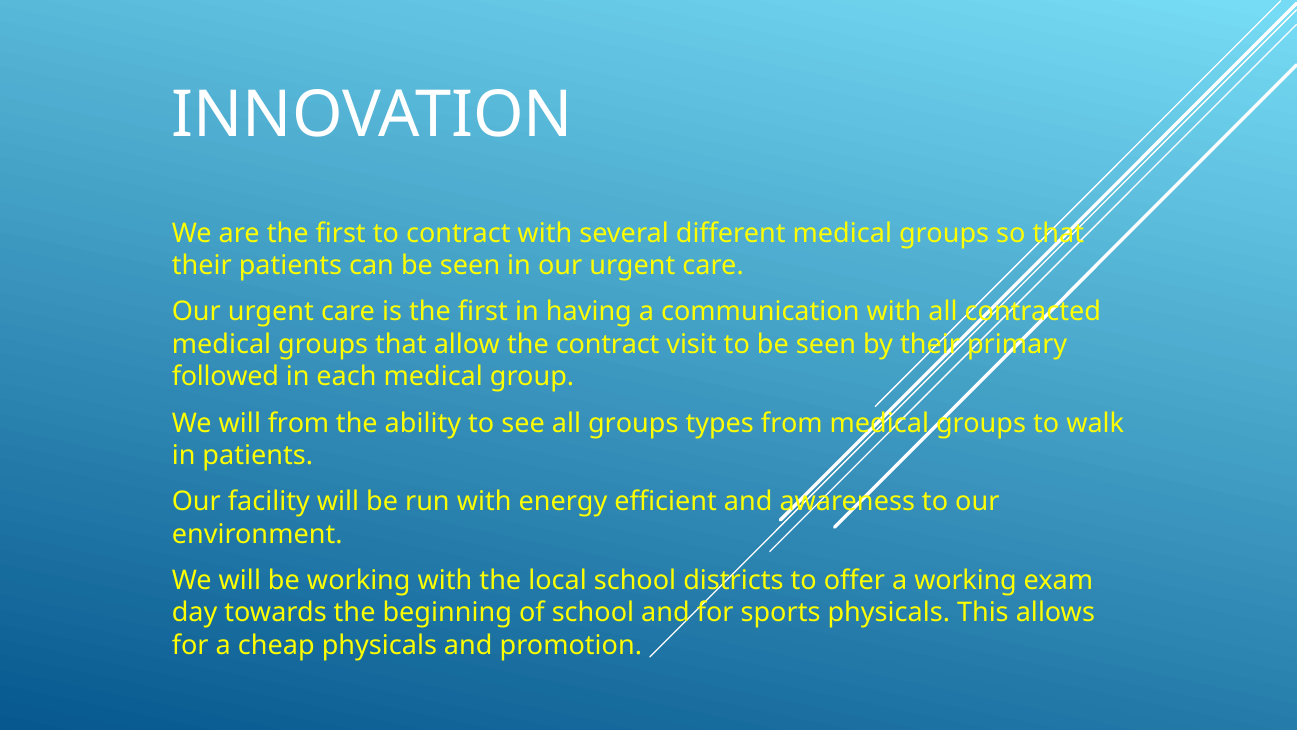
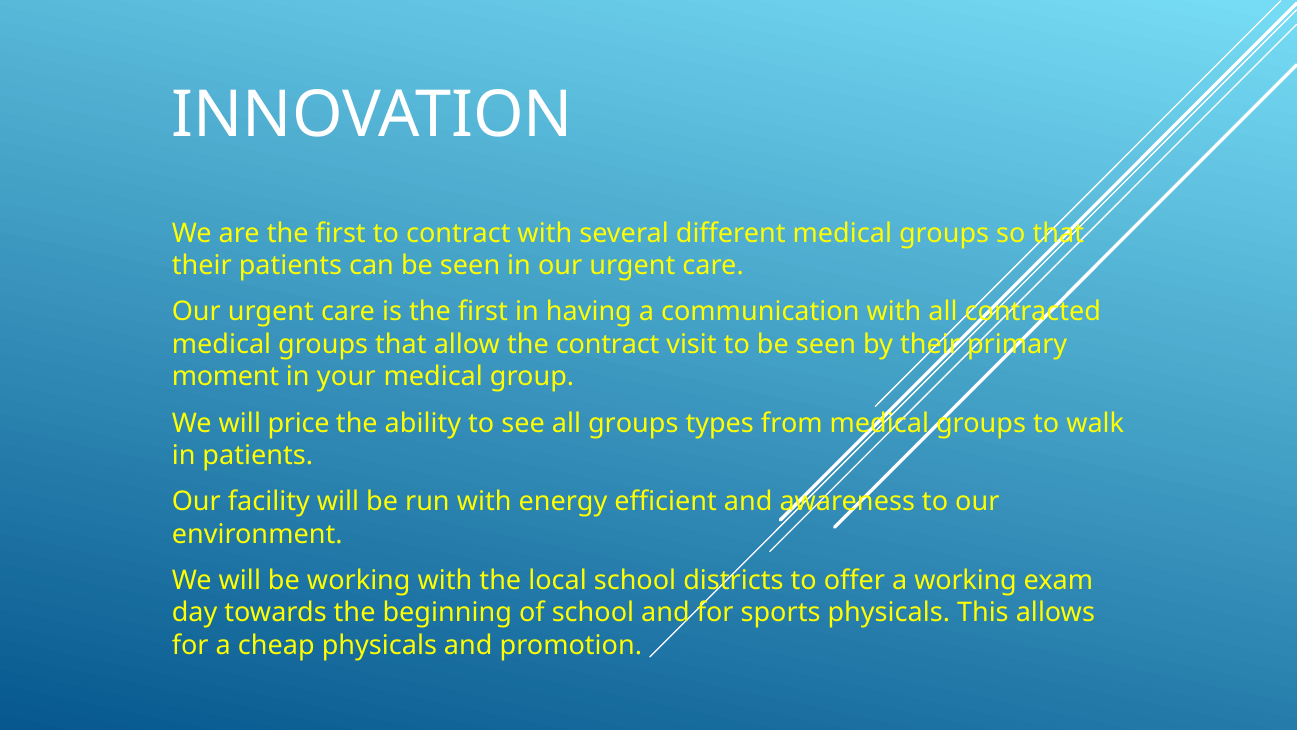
followed: followed -> moment
each: each -> your
will from: from -> price
